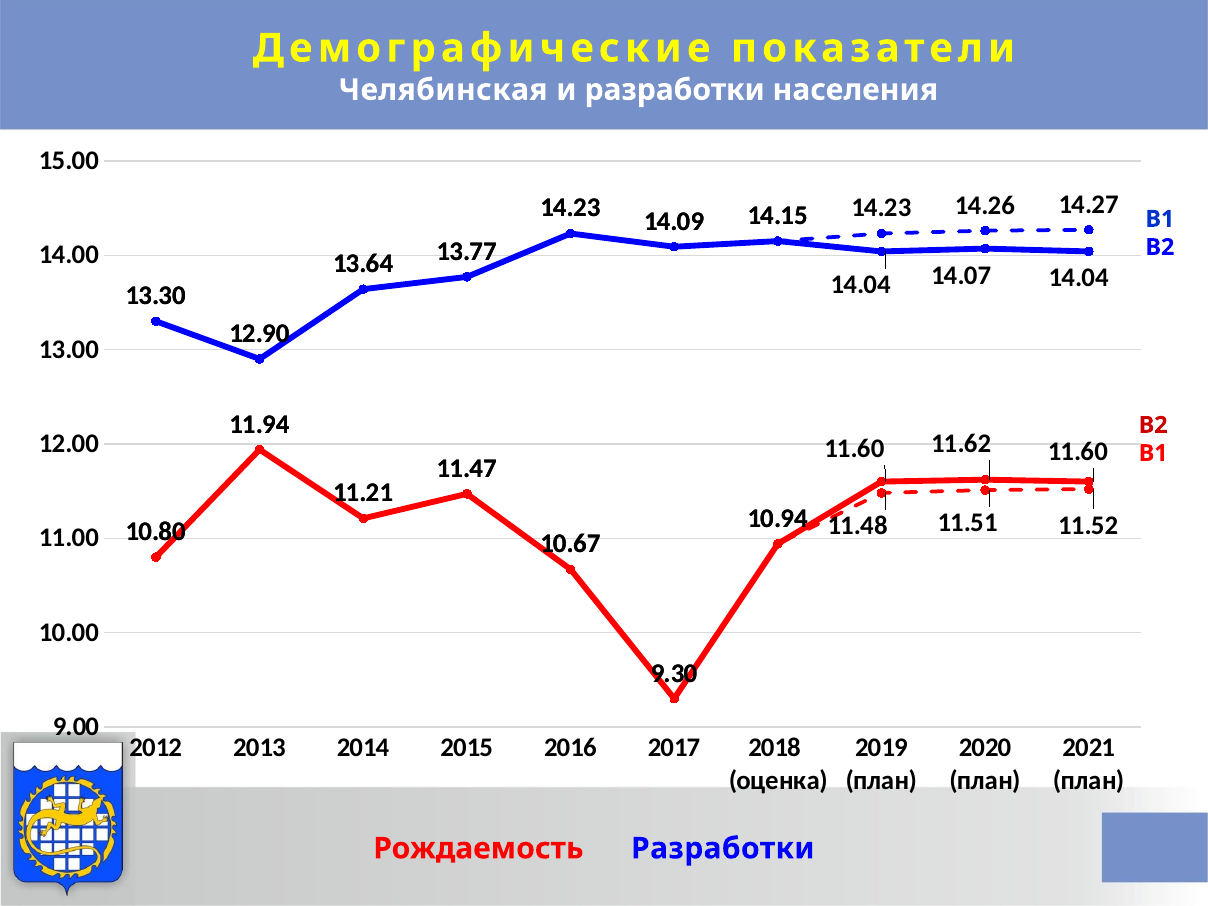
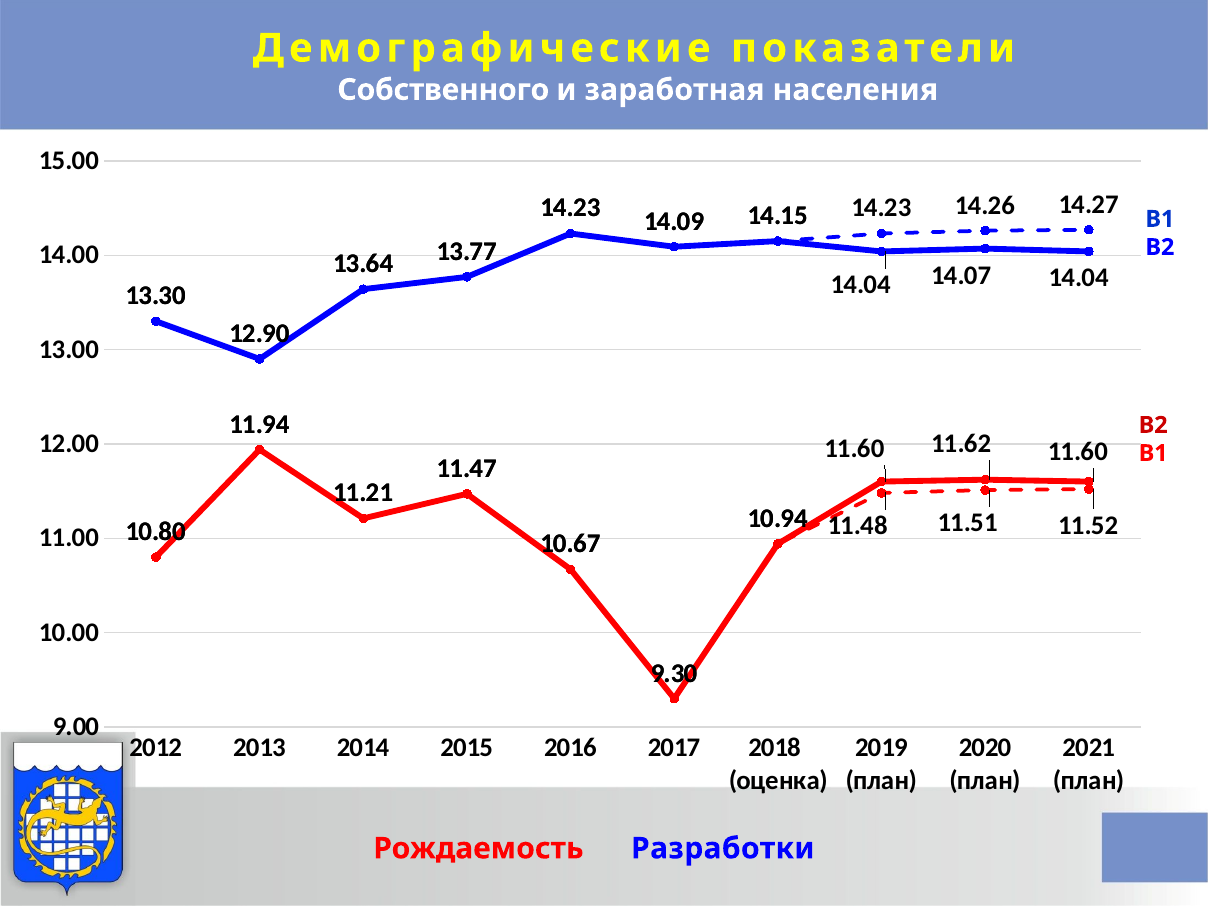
Челябинская: Челябинская -> Собственного
и разработки: разработки -> заработная
